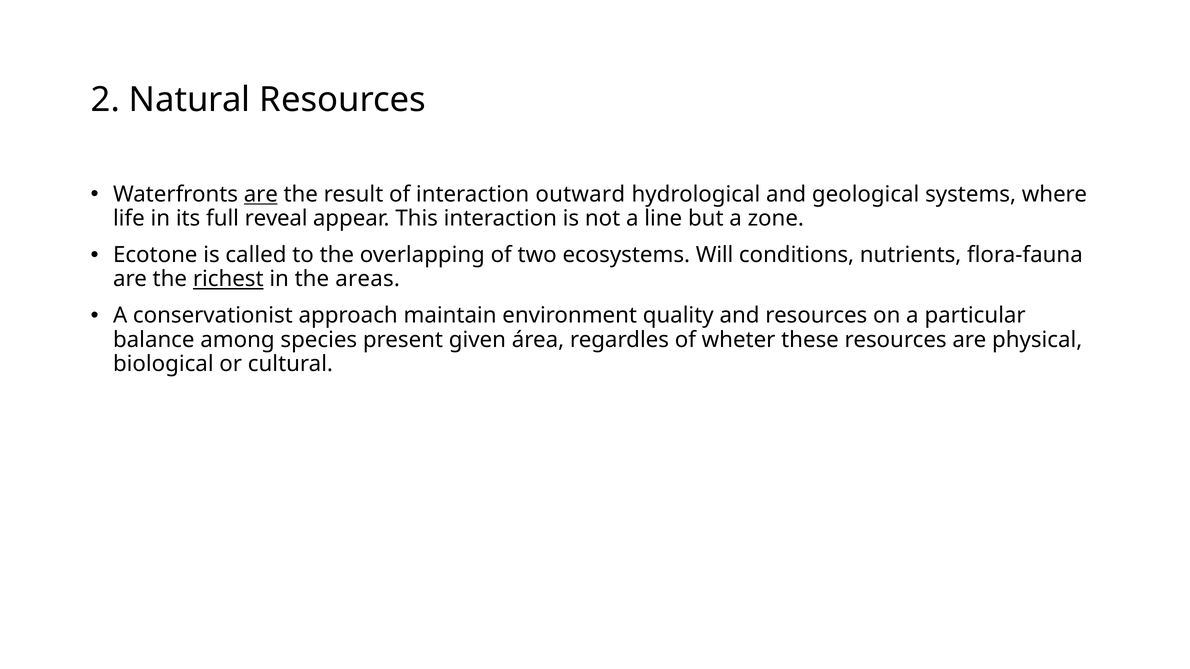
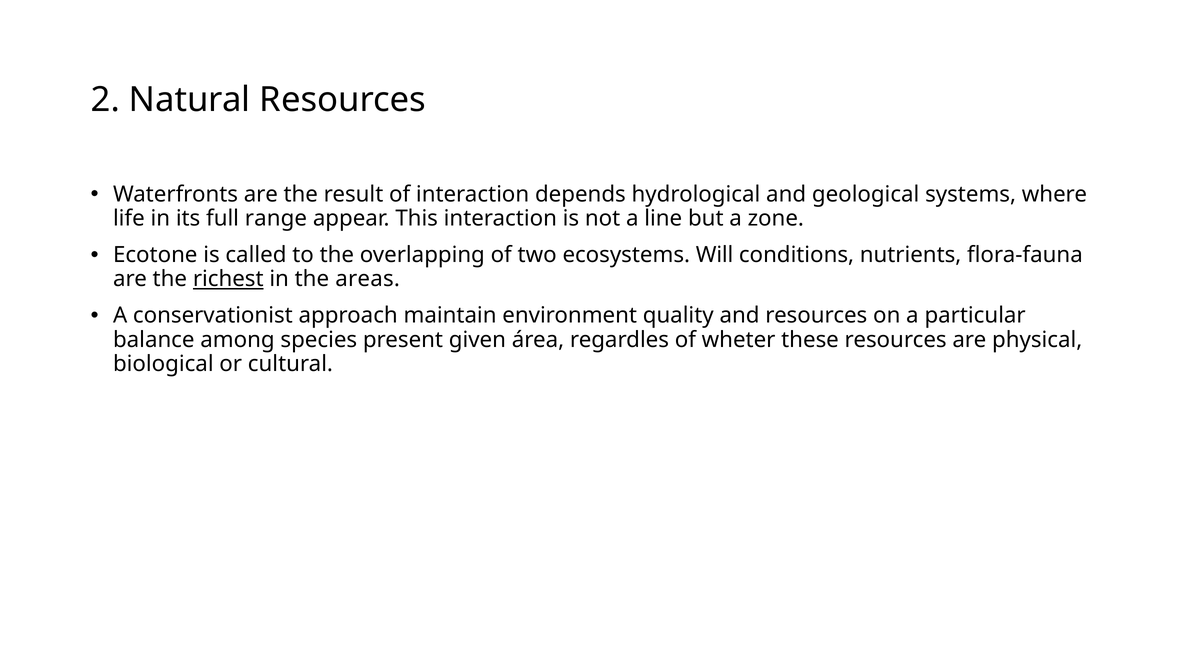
are at (261, 195) underline: present -> none
outward: outward -> depends
reveal: reveal -> range
